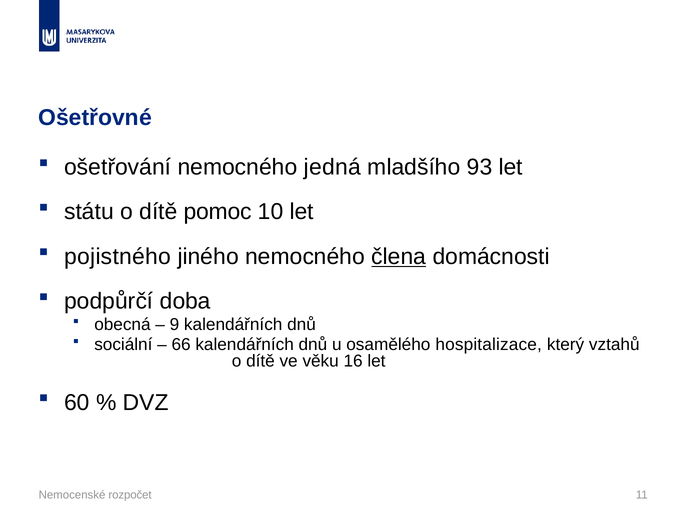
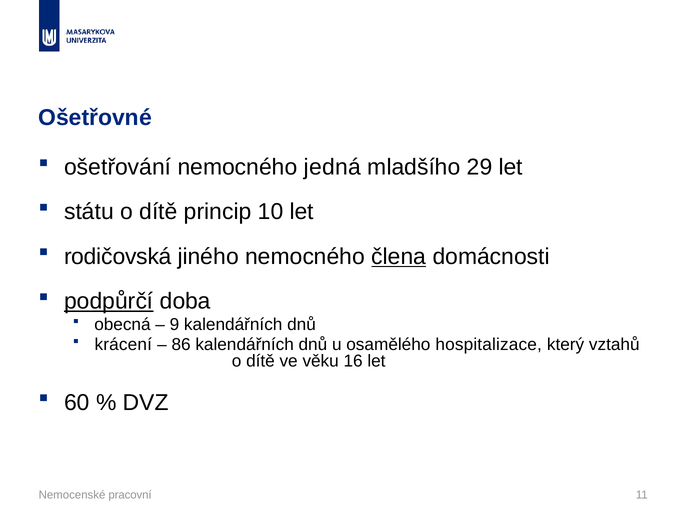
93: 93 -> 29
pomoc: pomoc -> princip
pojistného: pojistného -> rodičovská
podpůrčí underline: none -> present
sociální: sociální -> krácení
66: 66 -> 86
rozpočet: rozpočet -> pracovní
